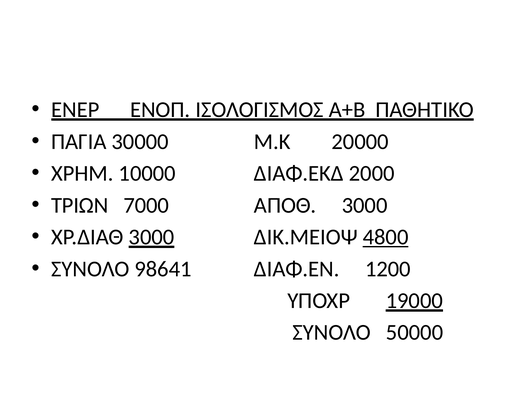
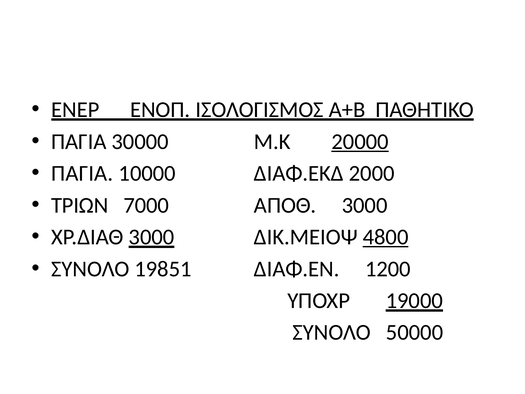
20000 underline: none -> present
ΧΡΗΜ at (82, 173): ΧΡΗΜ -> ΠΑΓΙΑ
98641: 98641 -> 19851
